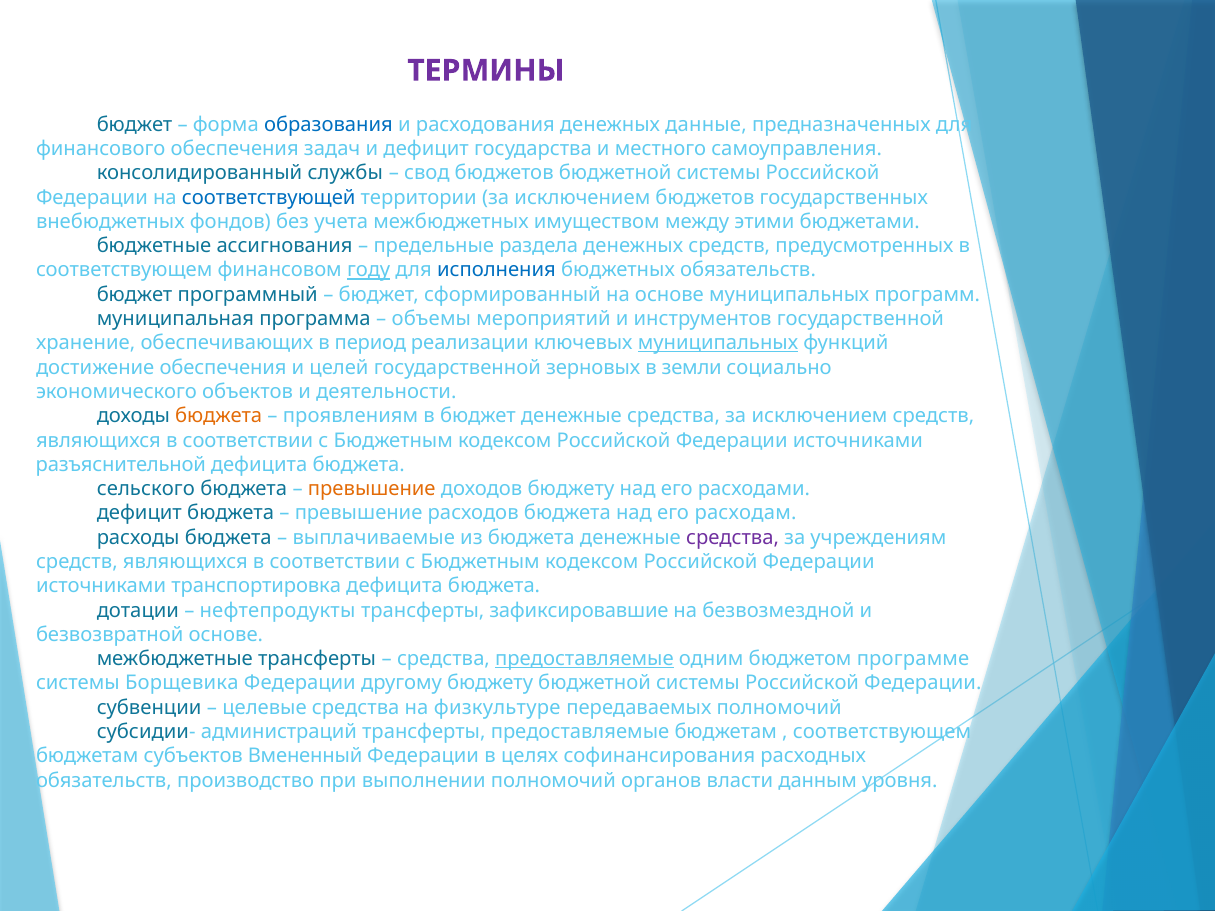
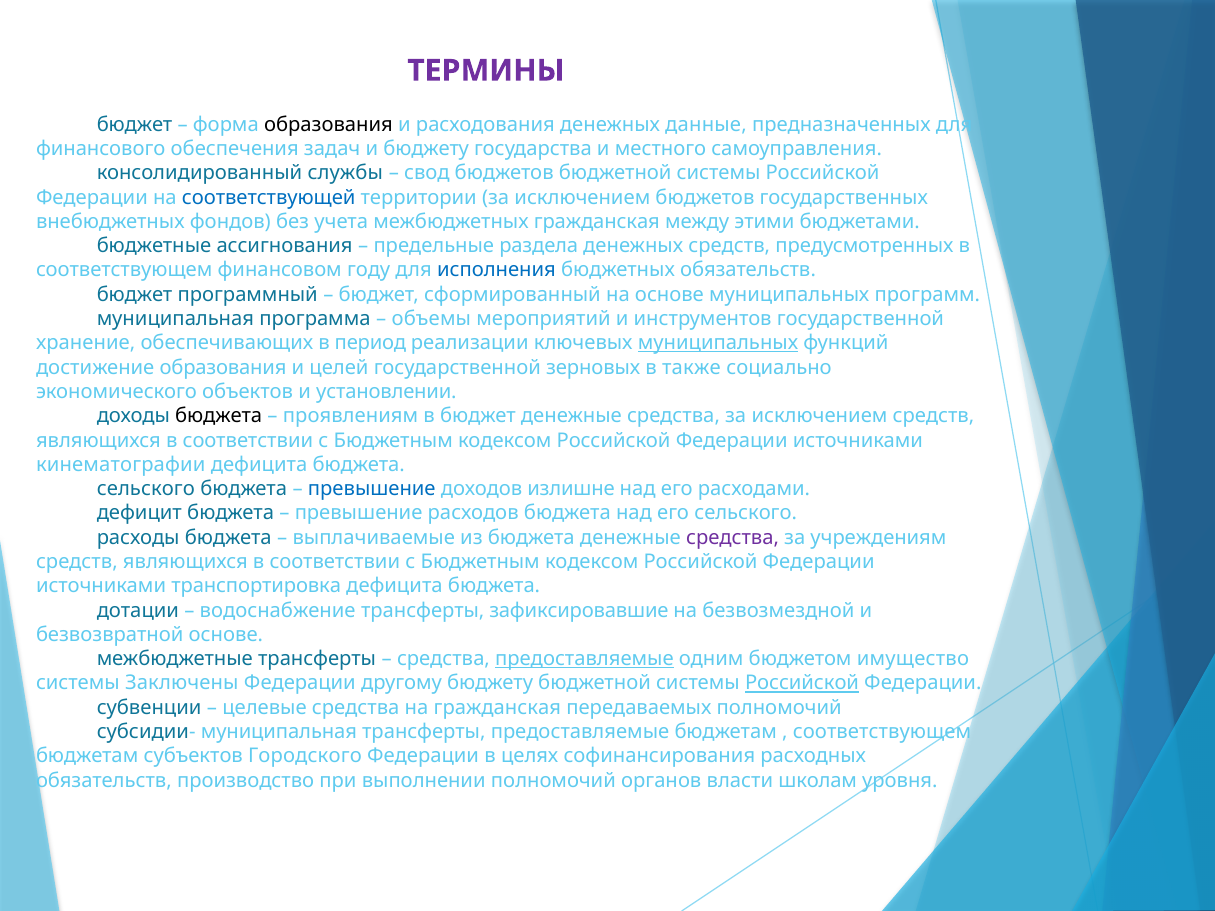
образования at (328, 125) colour: blue -> black
и дефицит: дефицит -> бюджету
межбюджетных имуществом: имуществом -> гражданская
году underline: present -> none
достижение обеспечения: обеспечения -> образования
земли: земли -> также
деятельности: деятельности -> установлении
бюджета at (219, 416) colour: orange -> black
разъяснительной: разъяснительной -> кинематографии
превышение at (372, 489) colour: orange -> blue
доходов бюджету: бюджету -> излишне
его расходам: расходам -> сельского
нефтепродукты: нефтепродукты -> водоснабжение
программе: программе -> имущество
Борщевика: Борщевика -> Заключены
Российской at (802, 683) underline: none -> present
на физкультуре: физкультуре -> гражданская
субсидии- администраций: администраций -> муниципальная
Вмененный: Вмененный -> Городского
данным: данным -> школам
